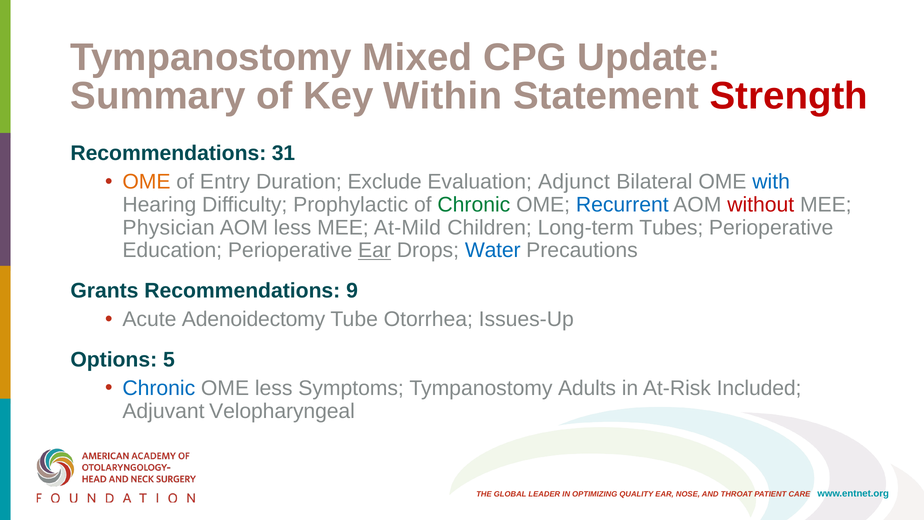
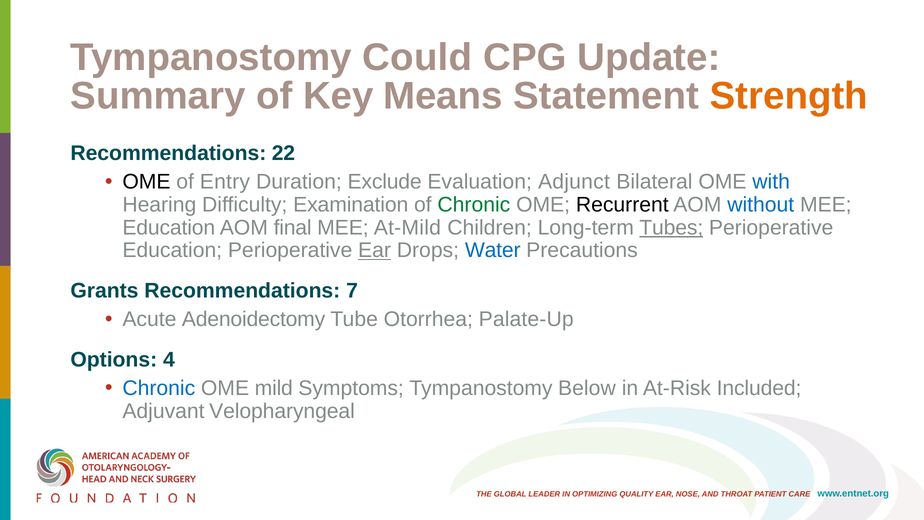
Mixed: Mixed -> Could
Within: Within -> Means
Strength colour: red -> orange
31: 31 -> 22
OME at (146, 182) colour: orange -> black
Prophylactic: Prophylactic -> Examination
Recurrent colour: blue -> black
without colour: red -> blue
Physician at (169, 227): Physician -> Education
AOM less: less -> final
Tubes underline: none -> present
9: 9 -> 7
Issues-Up: Issues-Up -> Palate-Up
5: 5 -> 4
OME less: less -> mild
Adults: Adults -> Below
